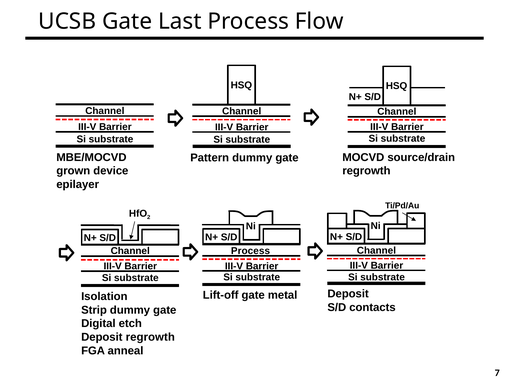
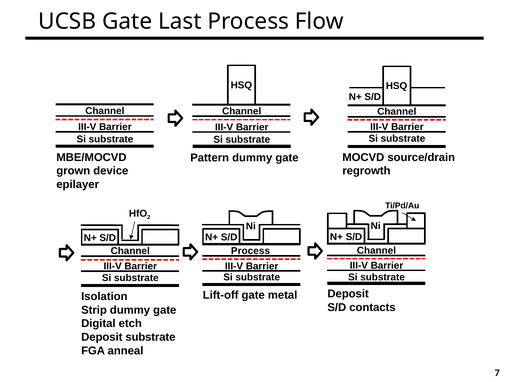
Deposit regrowth: regrowth -> substrate
